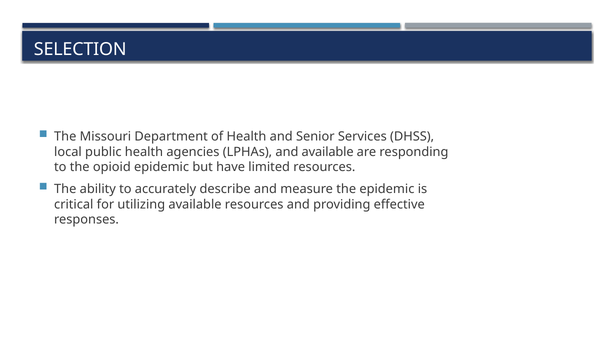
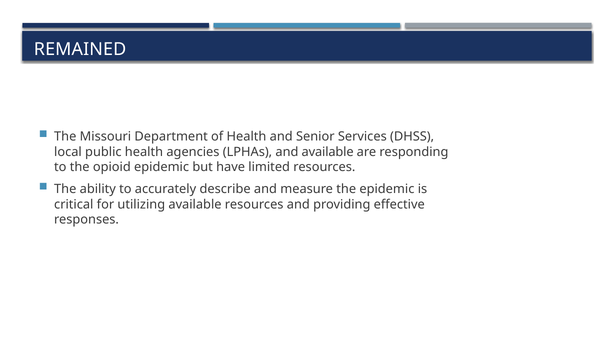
SELECTION: SELECTION -> REMAINED
